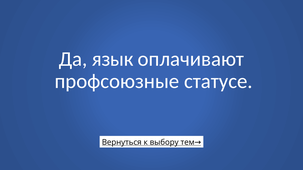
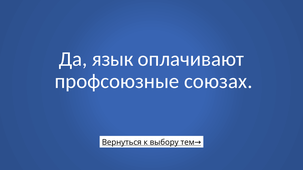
статусе: статусе -> союзах
